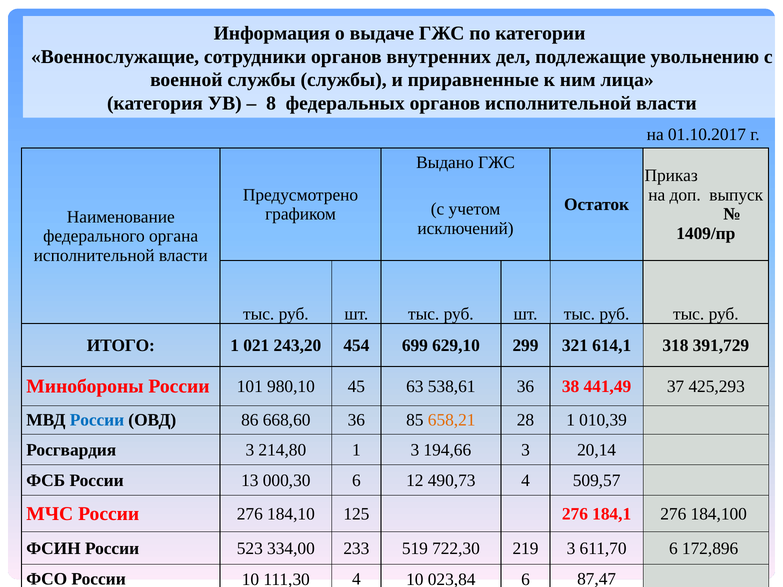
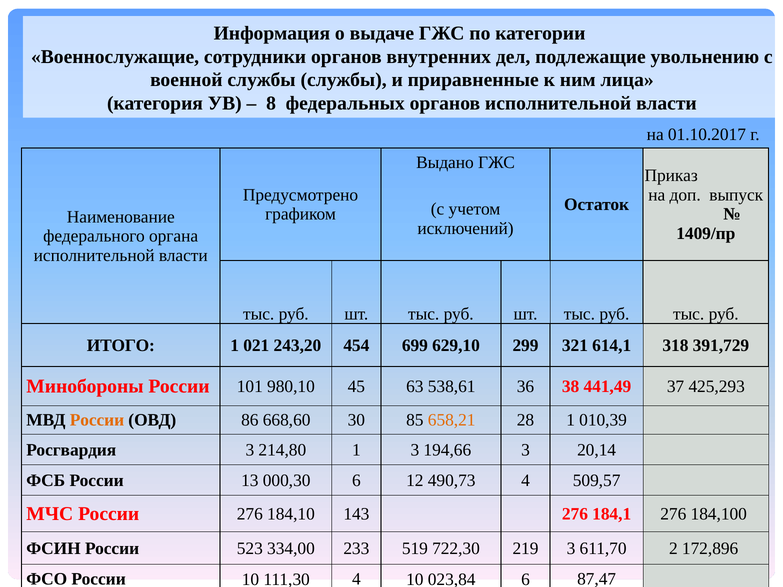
России at (97, 420) colour: blue -> orange
668,60 36: 36 -> 30
125: 125 -> 143
611,70 6: 6 -> 2
